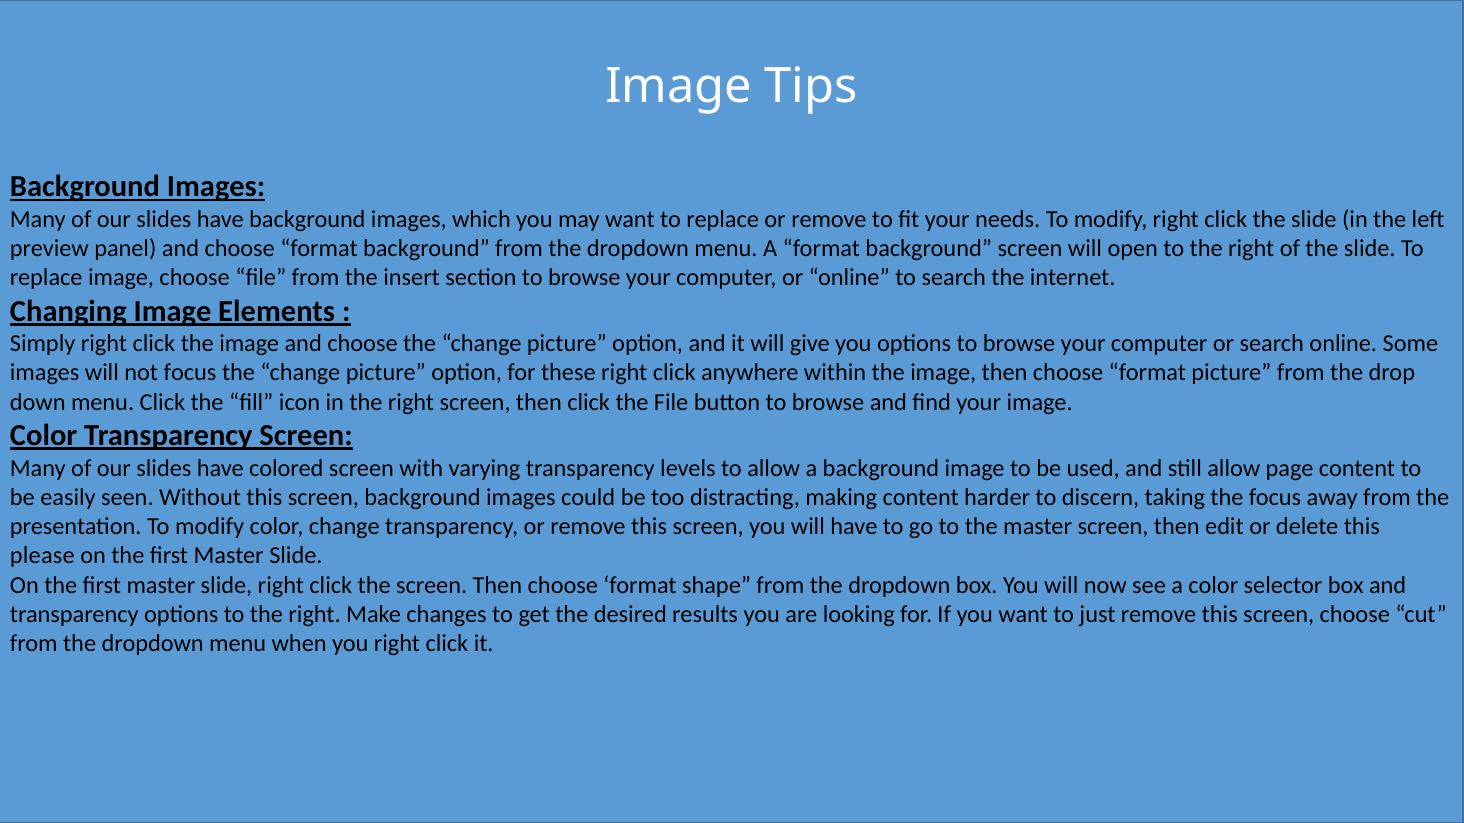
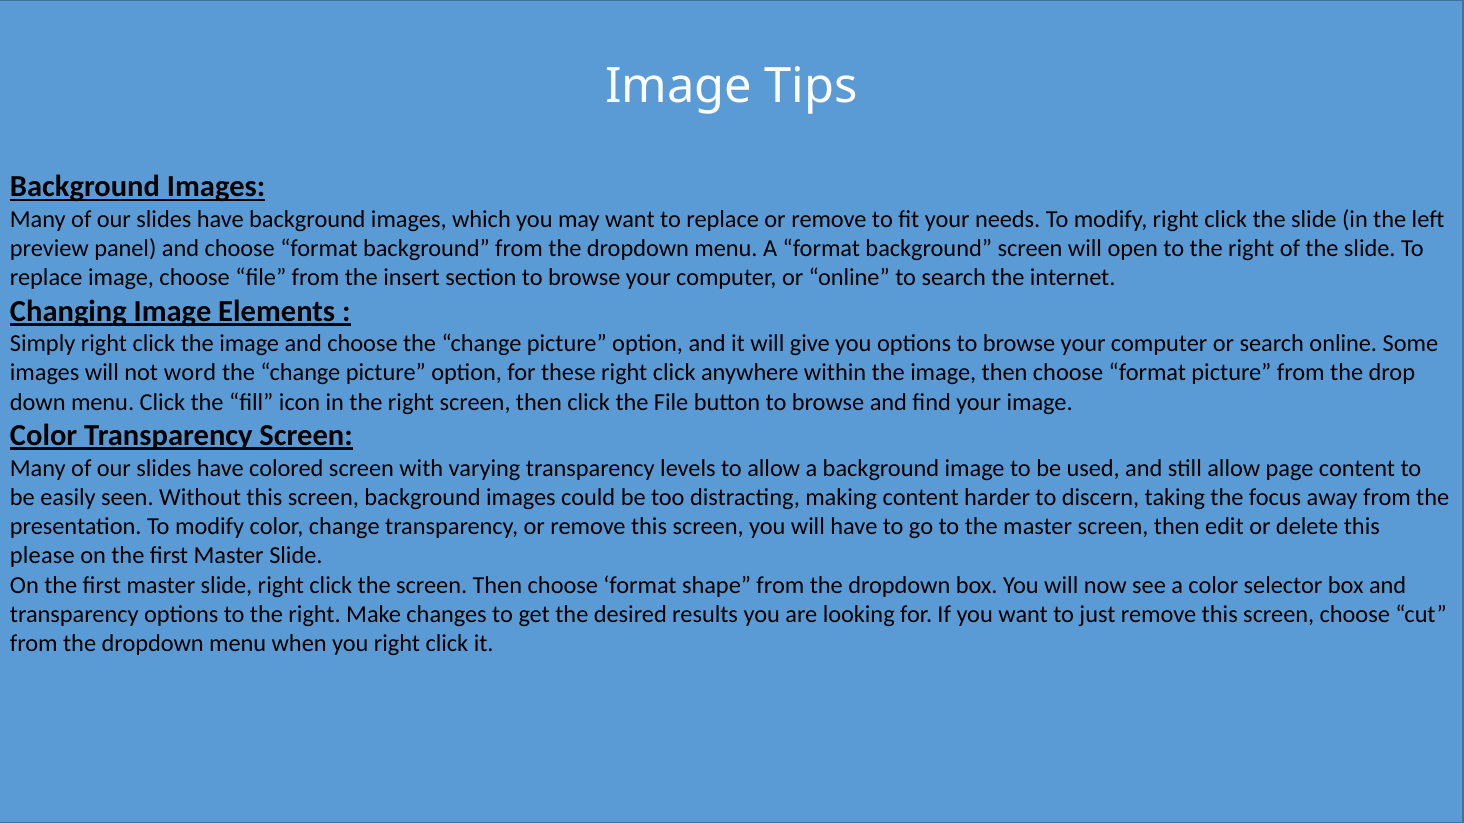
not focus: focus -> word
